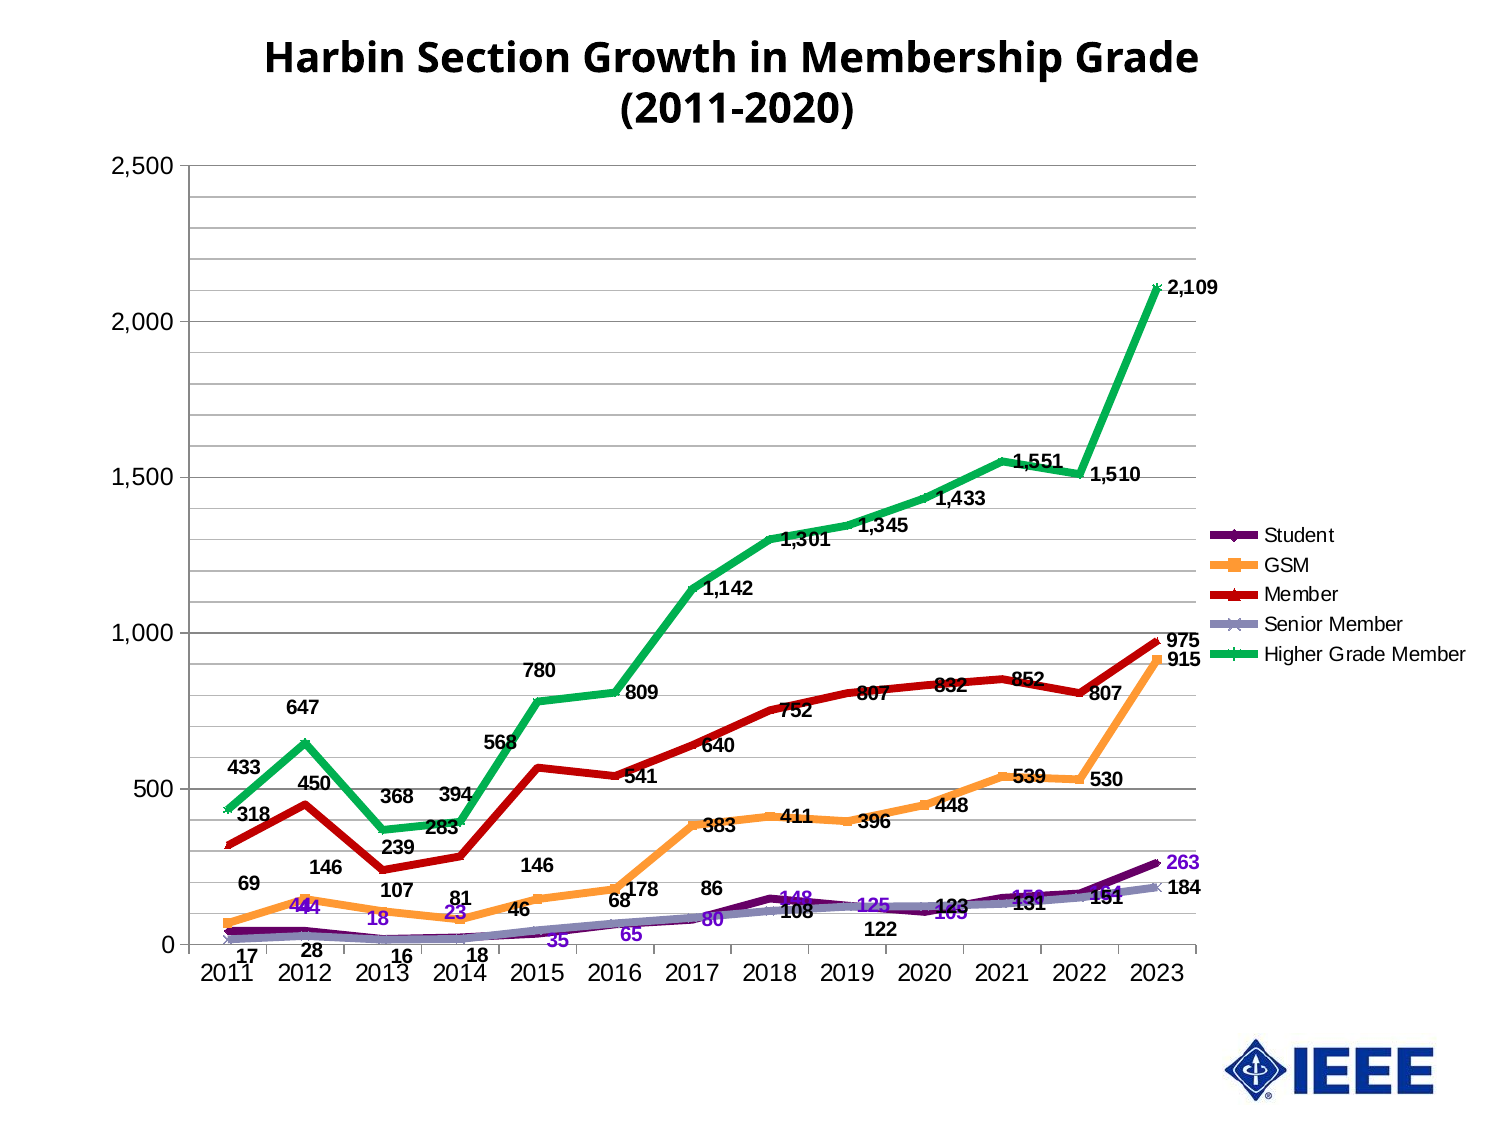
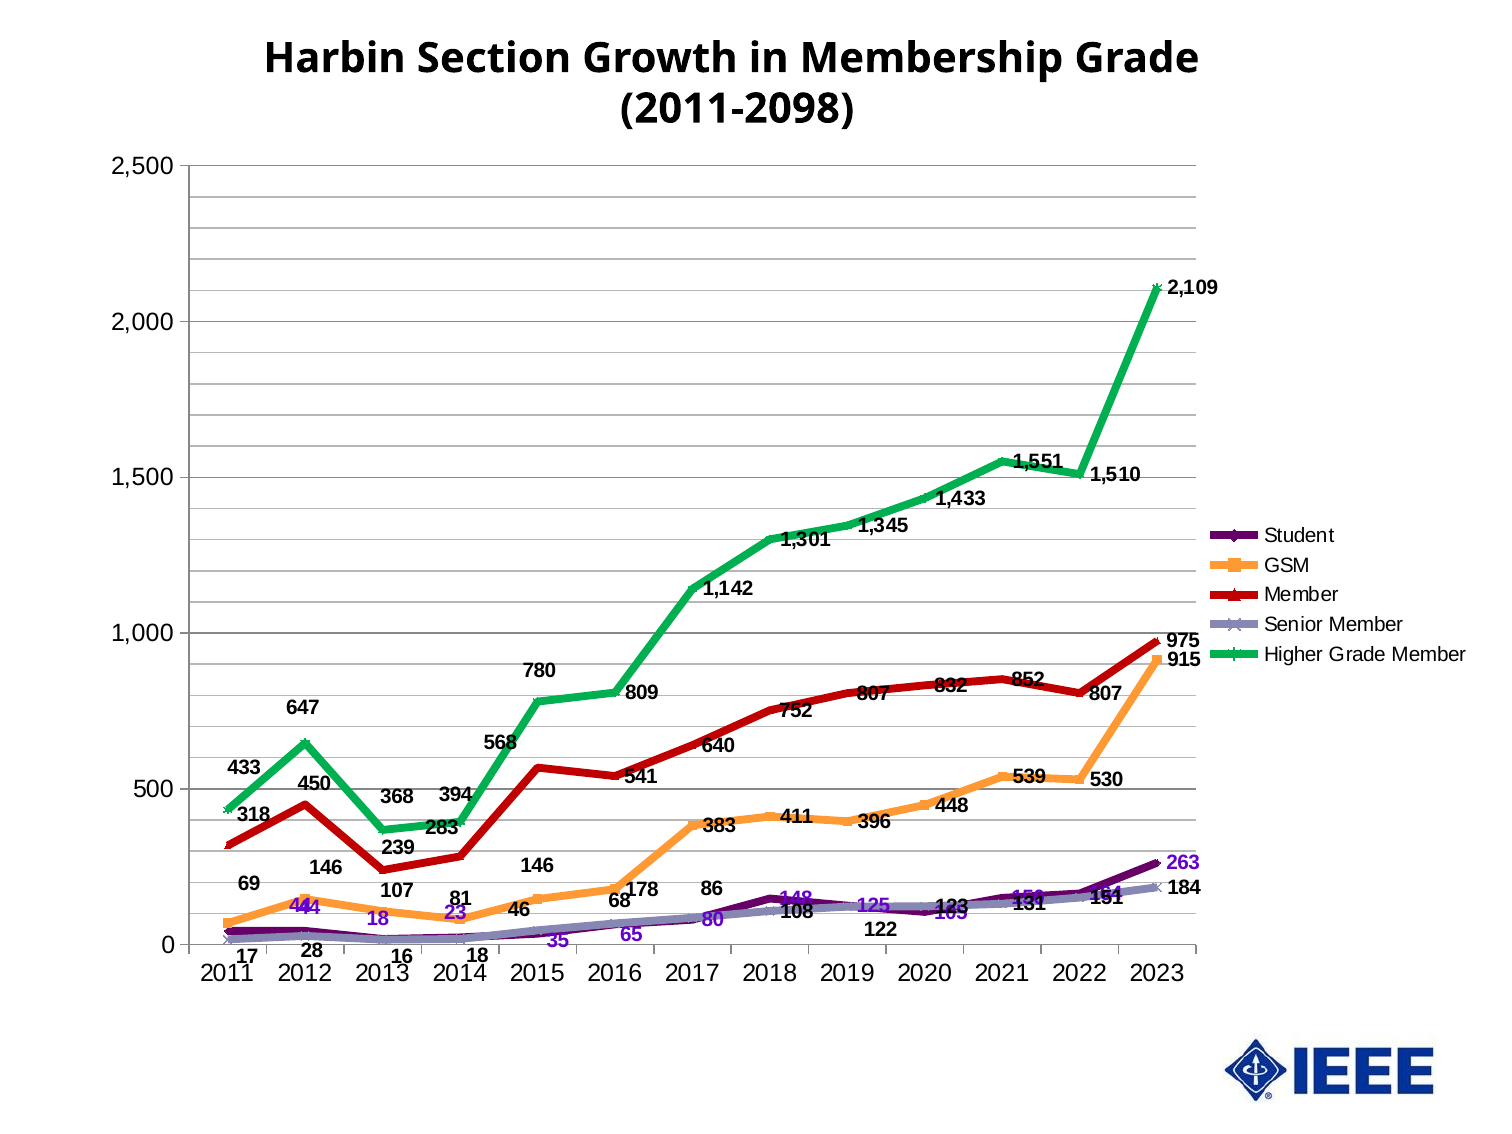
2011-2020: 2011-2020 -> 2011-2098
